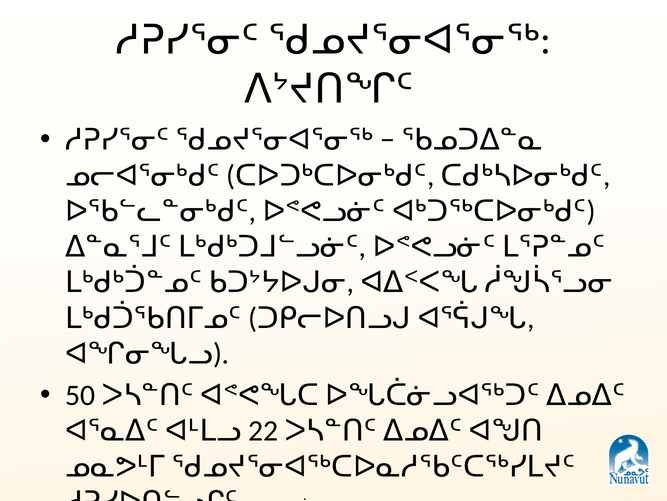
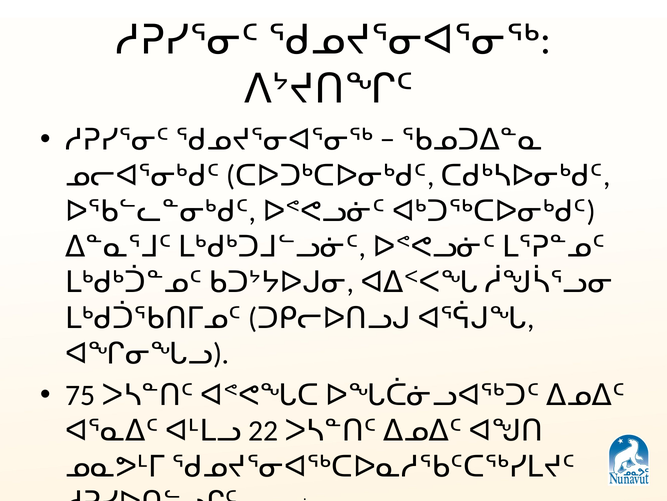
50: 50 -> 75
